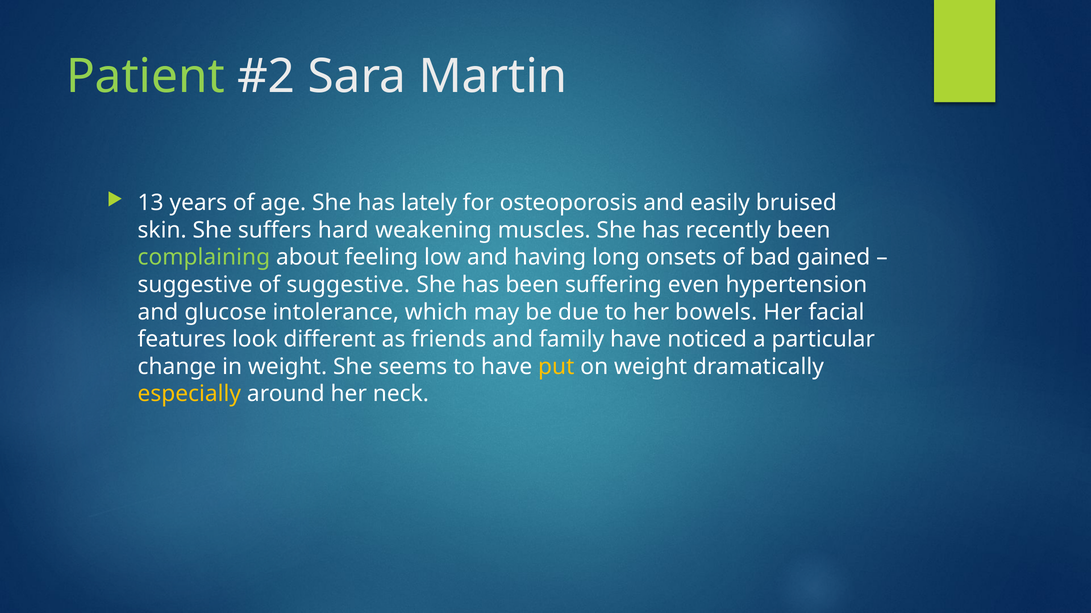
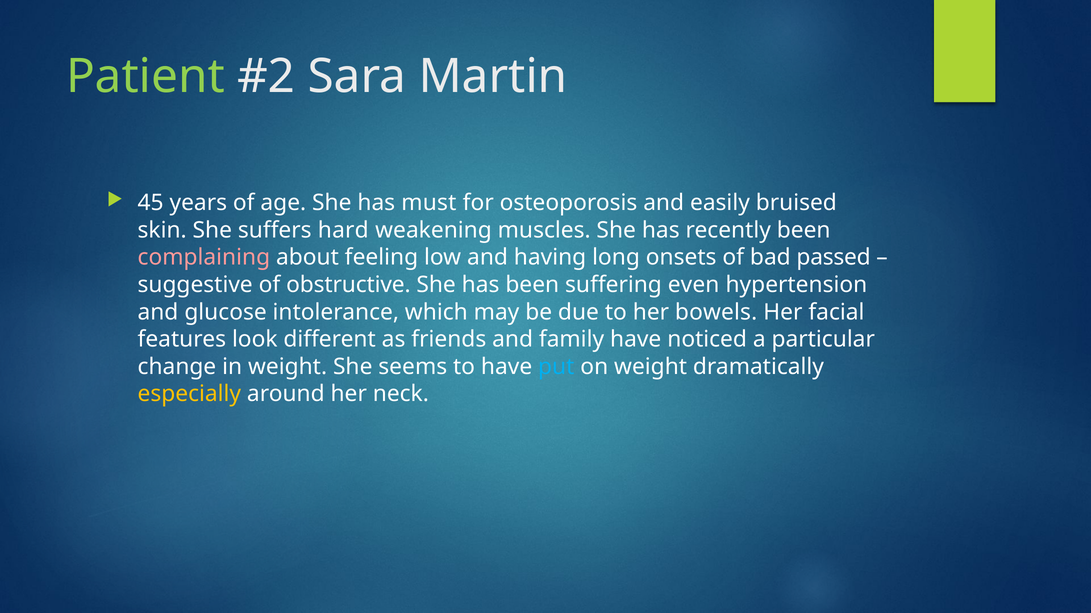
13: 13 -> 45
lately: lately -> must
complaining colour: light green -> pink
gained: gained -> passed
of suggestive: suggestive -> obstructive
put colour: yellow -> light blue
